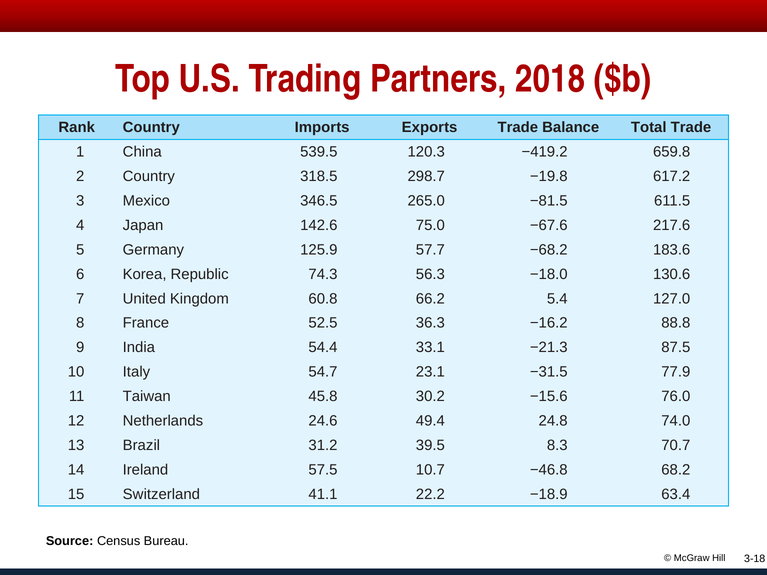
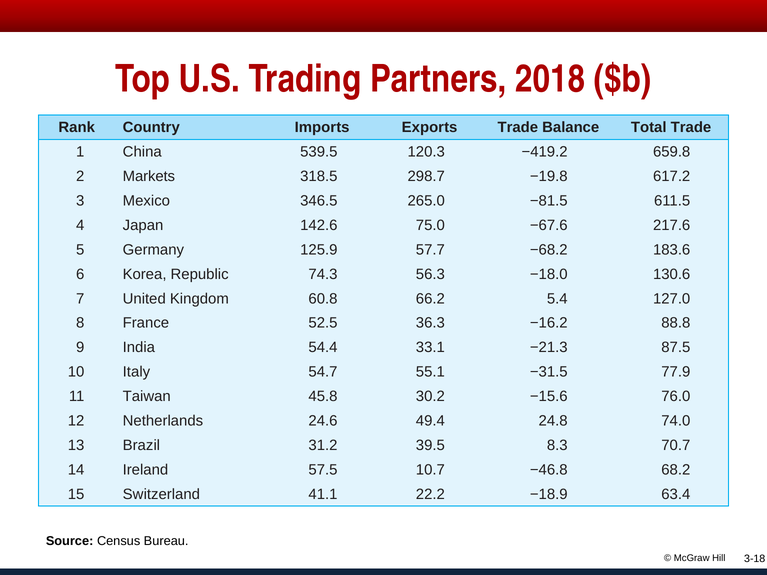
2 Country: Country -> Markets
23.1: 23.1 -> 55.1
